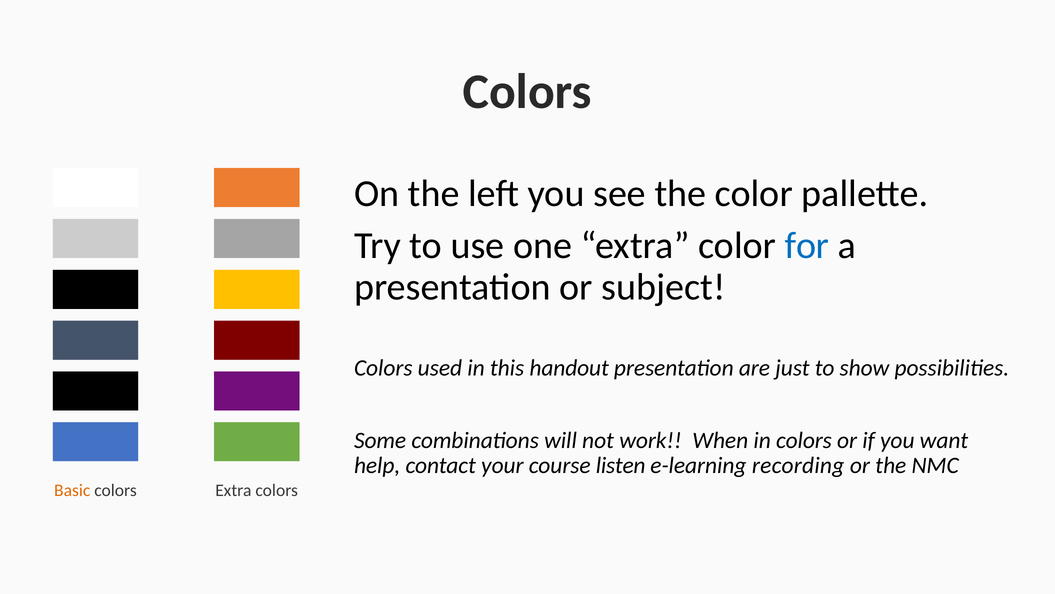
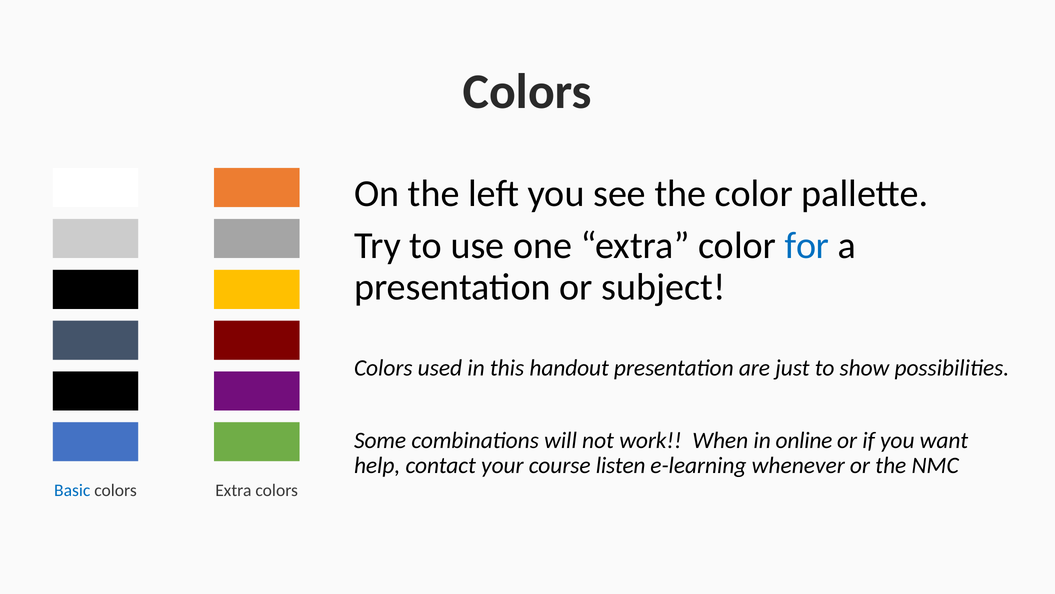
in colors: colors -> online
recording: recording -> whenever
Basic colour: orange -> blue
